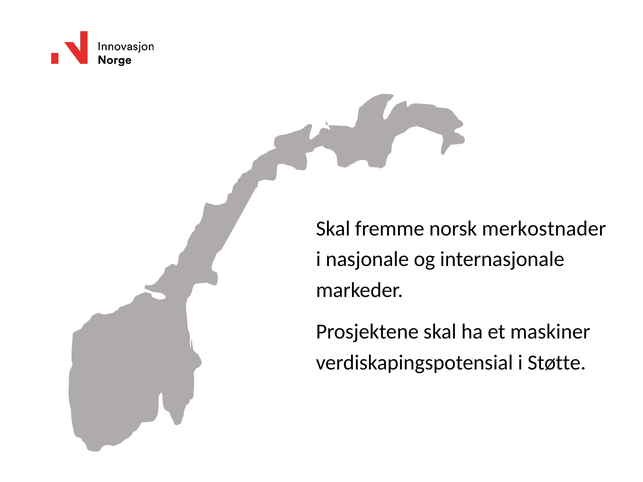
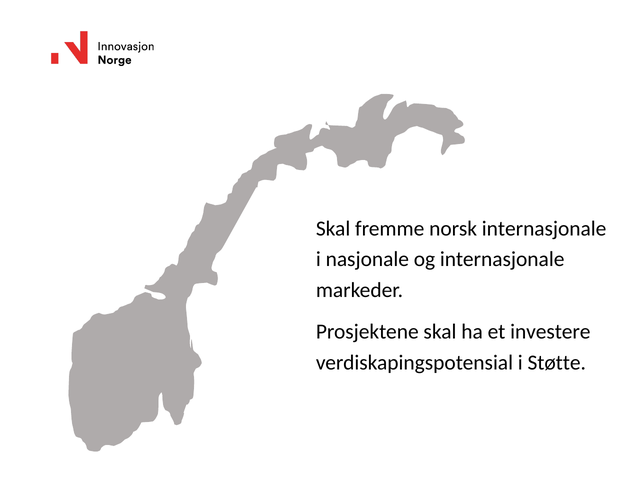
merkostnader at (544, 229): merkostnader -> internasjonale
maskiner: maskiner -> investere
